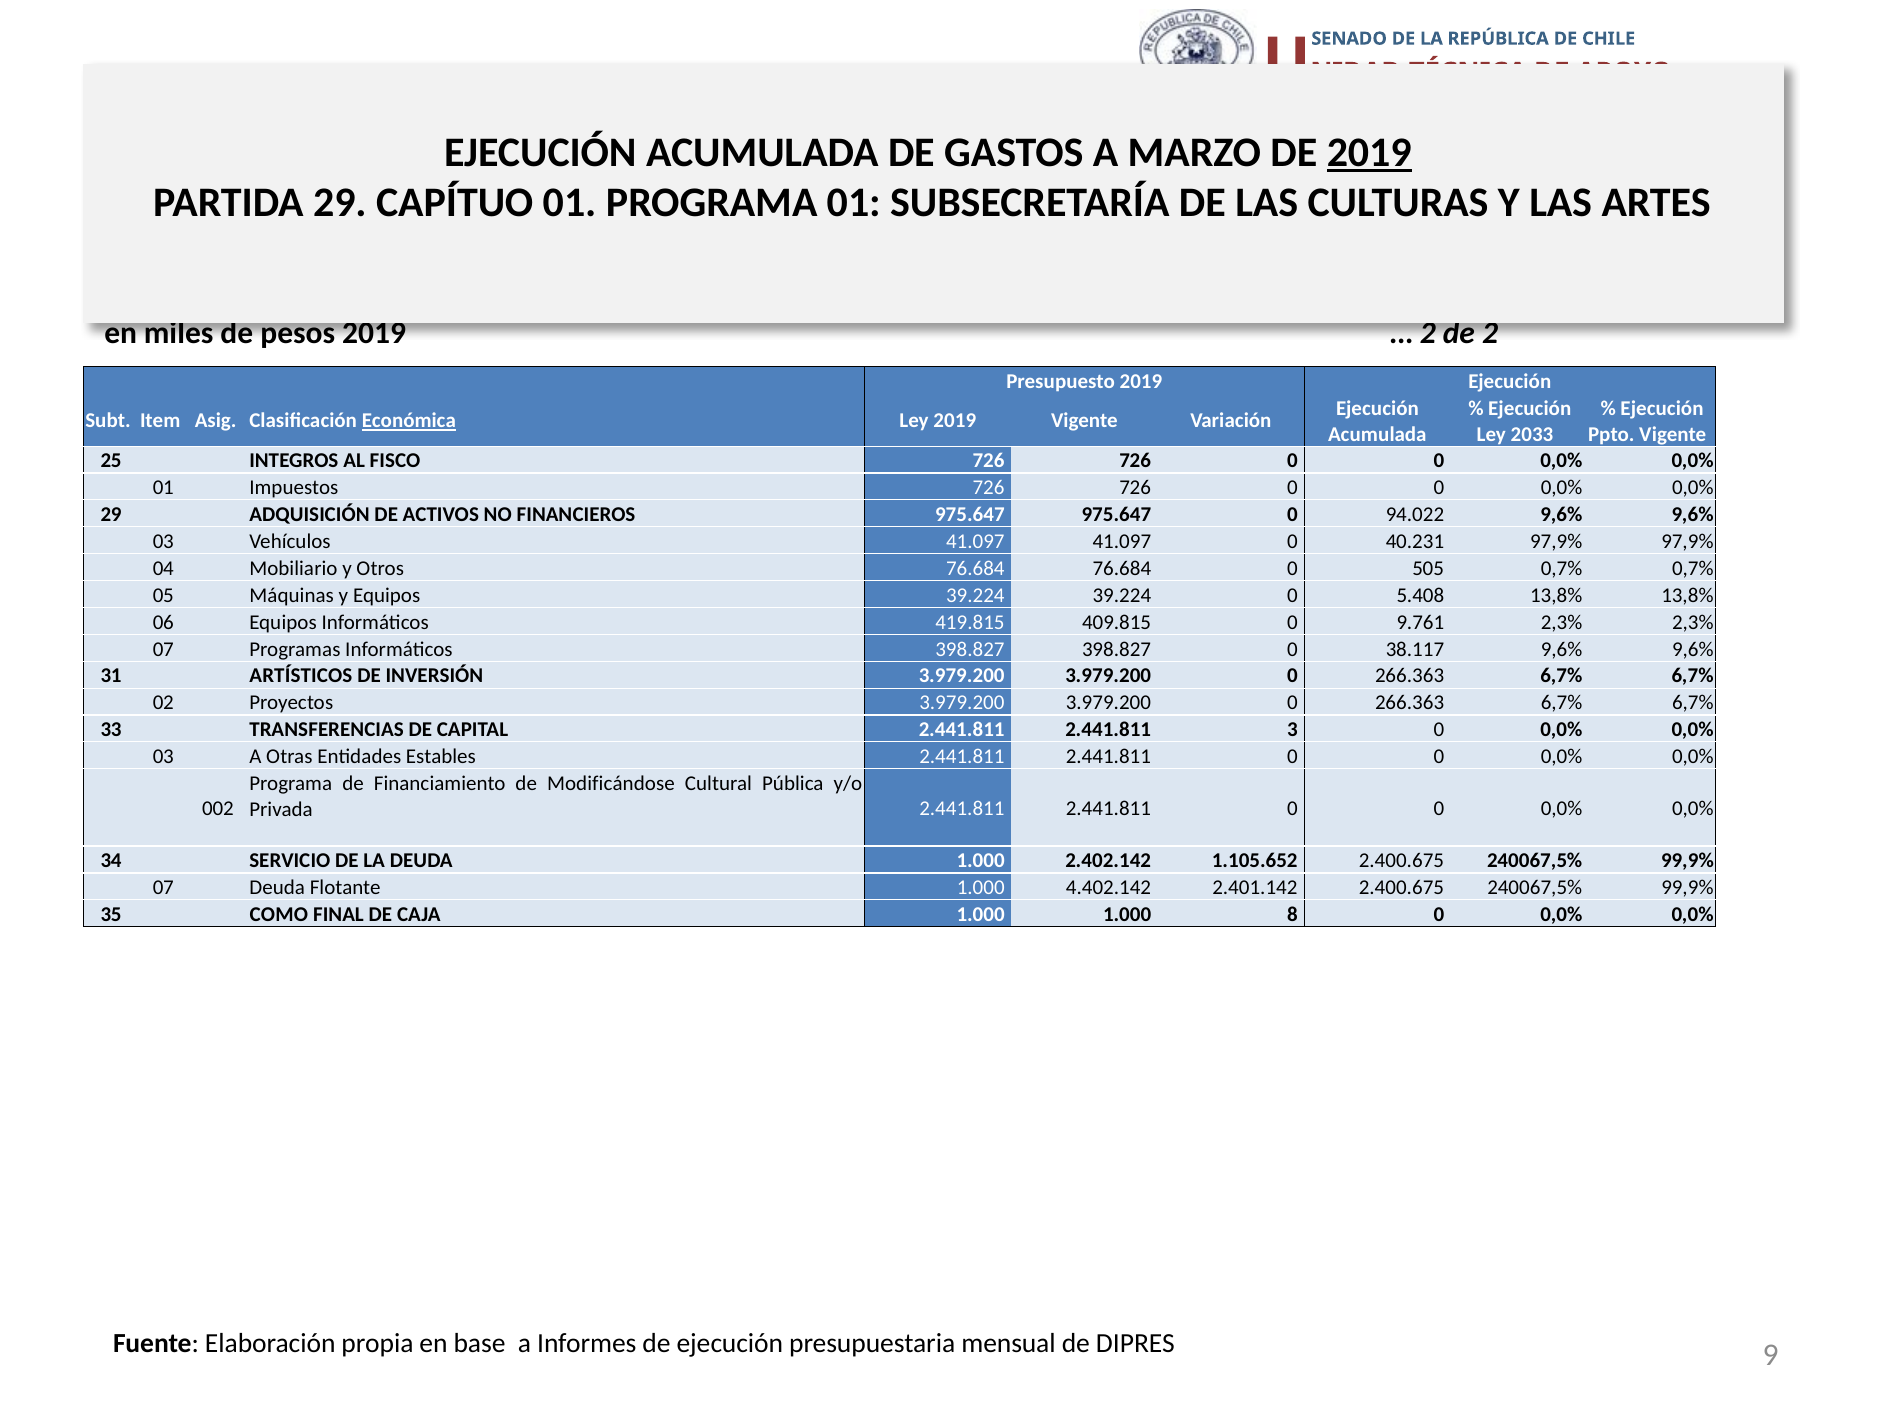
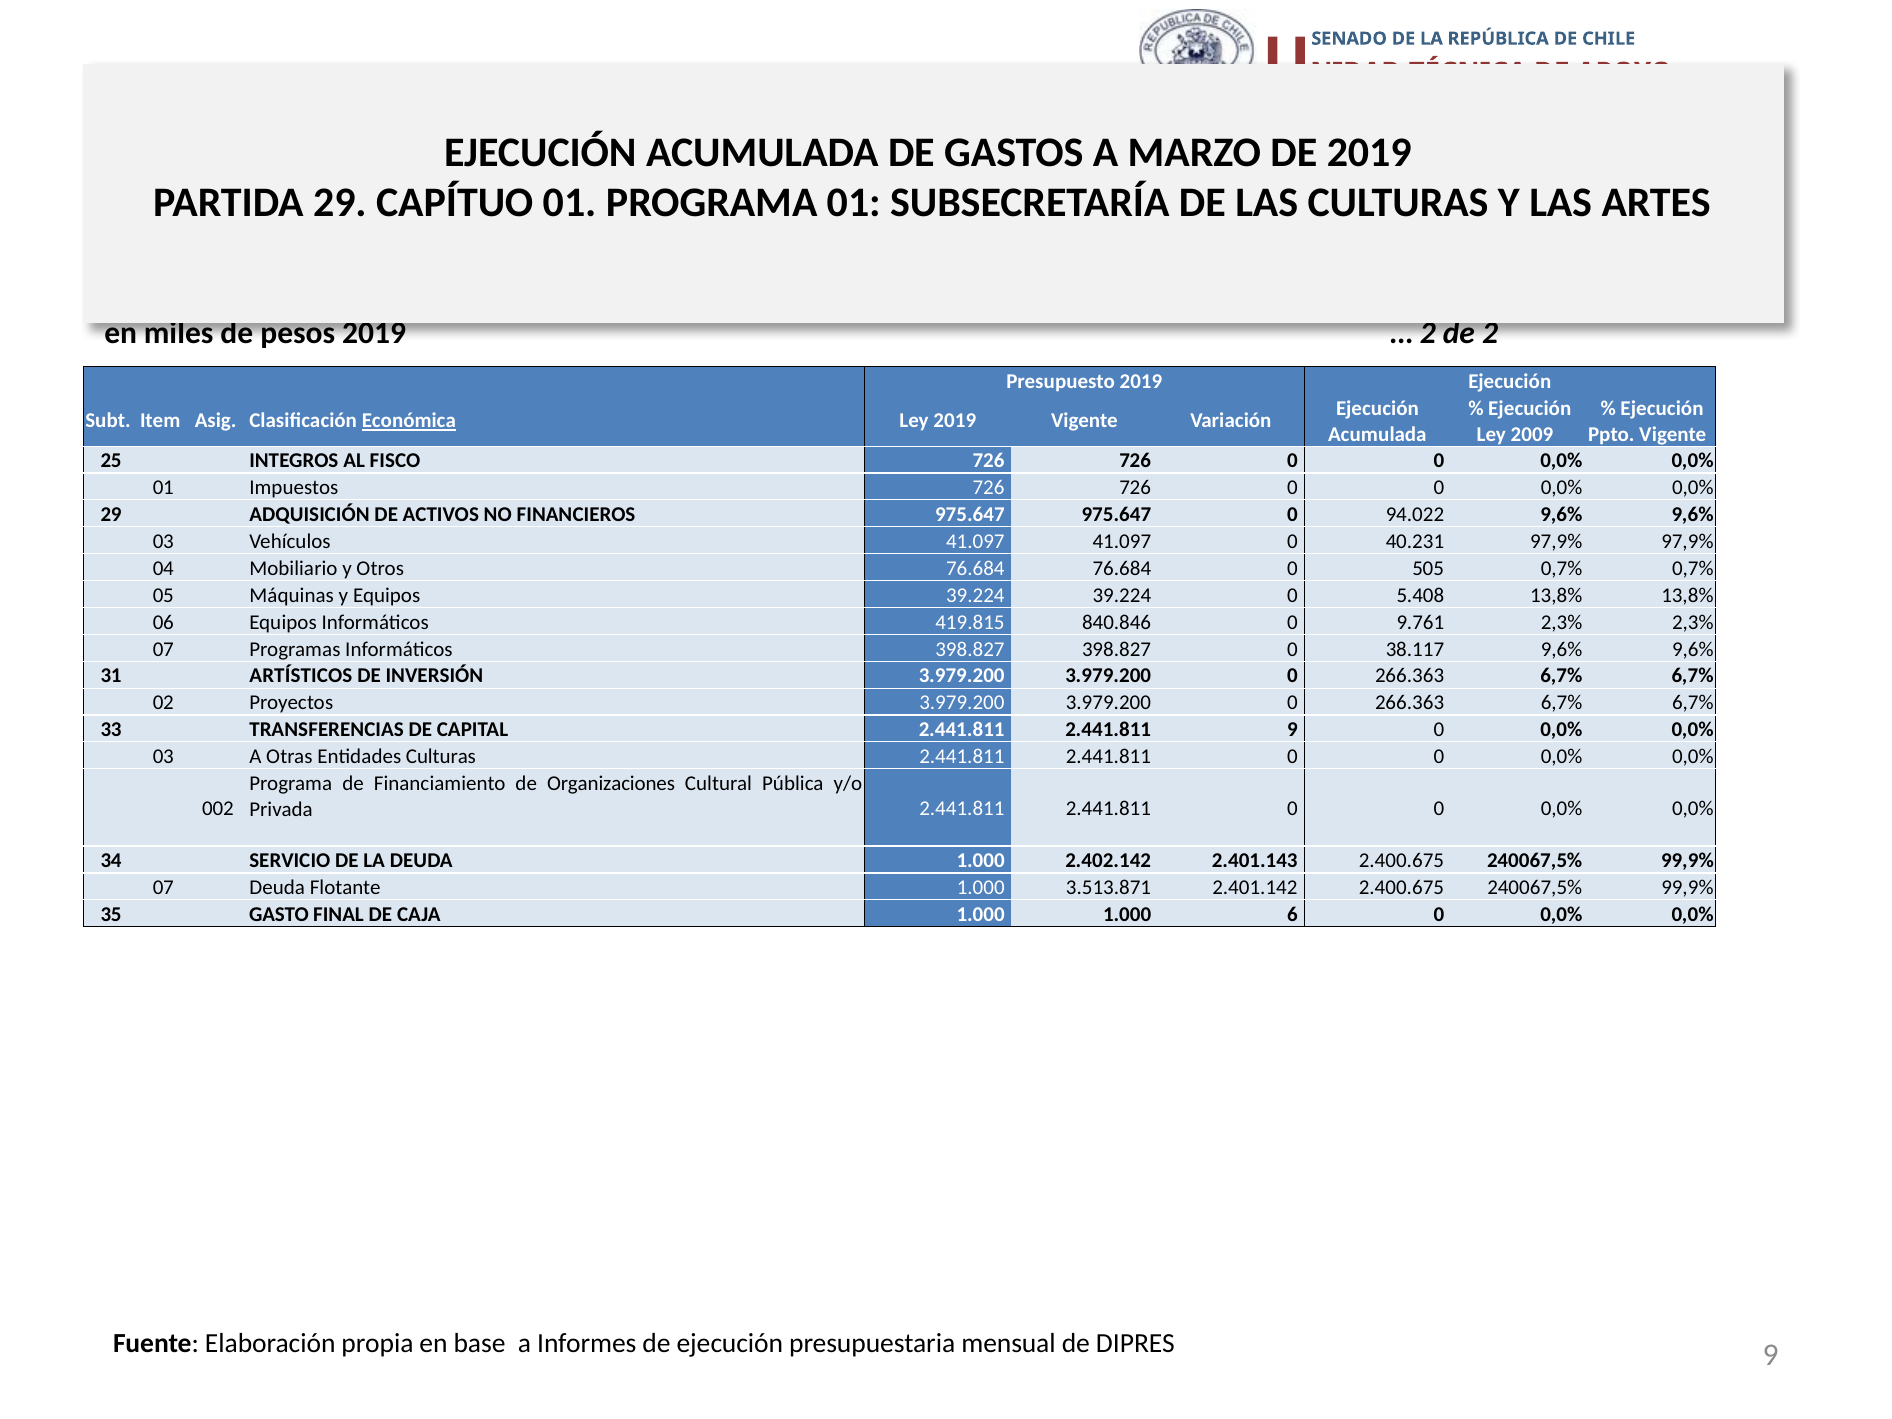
2019 at (1369, 153) underline: present -> none
2033: 2033 -> 2009
409.815: 409.815 -> 840.846
2.441.811 3: 3 -> 9
Entidades Estables: Estables -> Culturas
Modificándose: Modificándose -> Organizaciones
1.105.652: 1.105.652 -> 2.401.143
4.402.142: 4.402.142 -> 3.513.871
COMO: COMO -> GASTO
8: 8 -> 6
